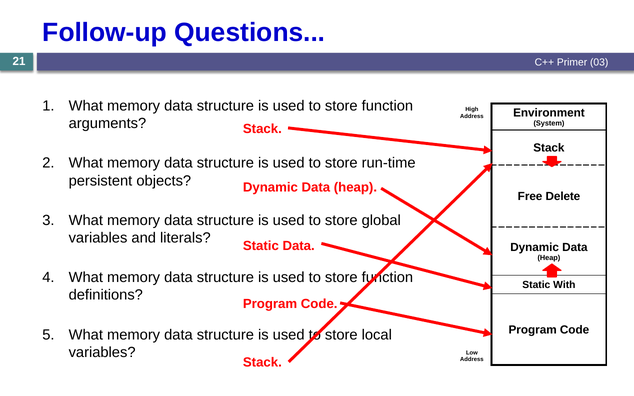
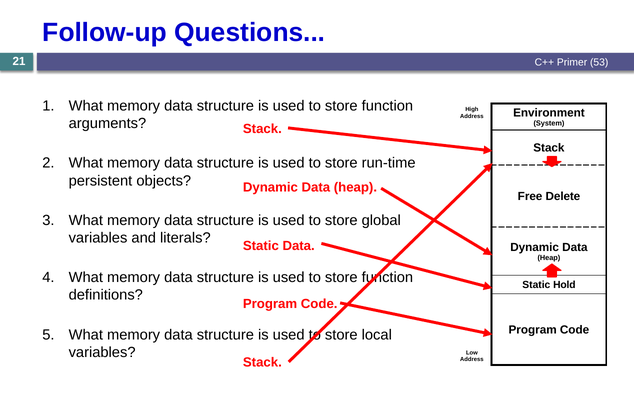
03: 03 -> 53
With: With -> Hold
